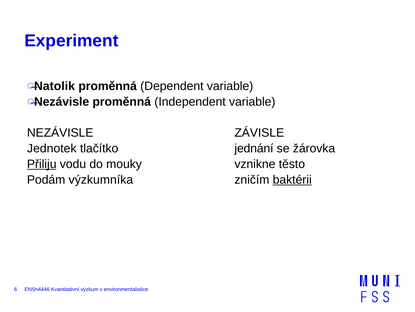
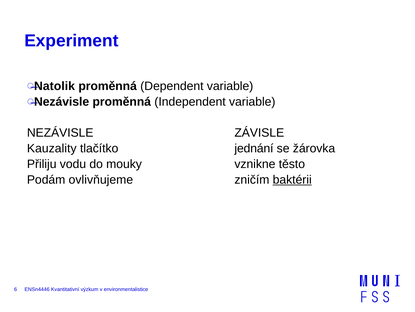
Jednotek: Jednotek -> Kauzality
Přiliju underline: present -> none
výzkumníka: výzkumníka -> ovlivňujeme
